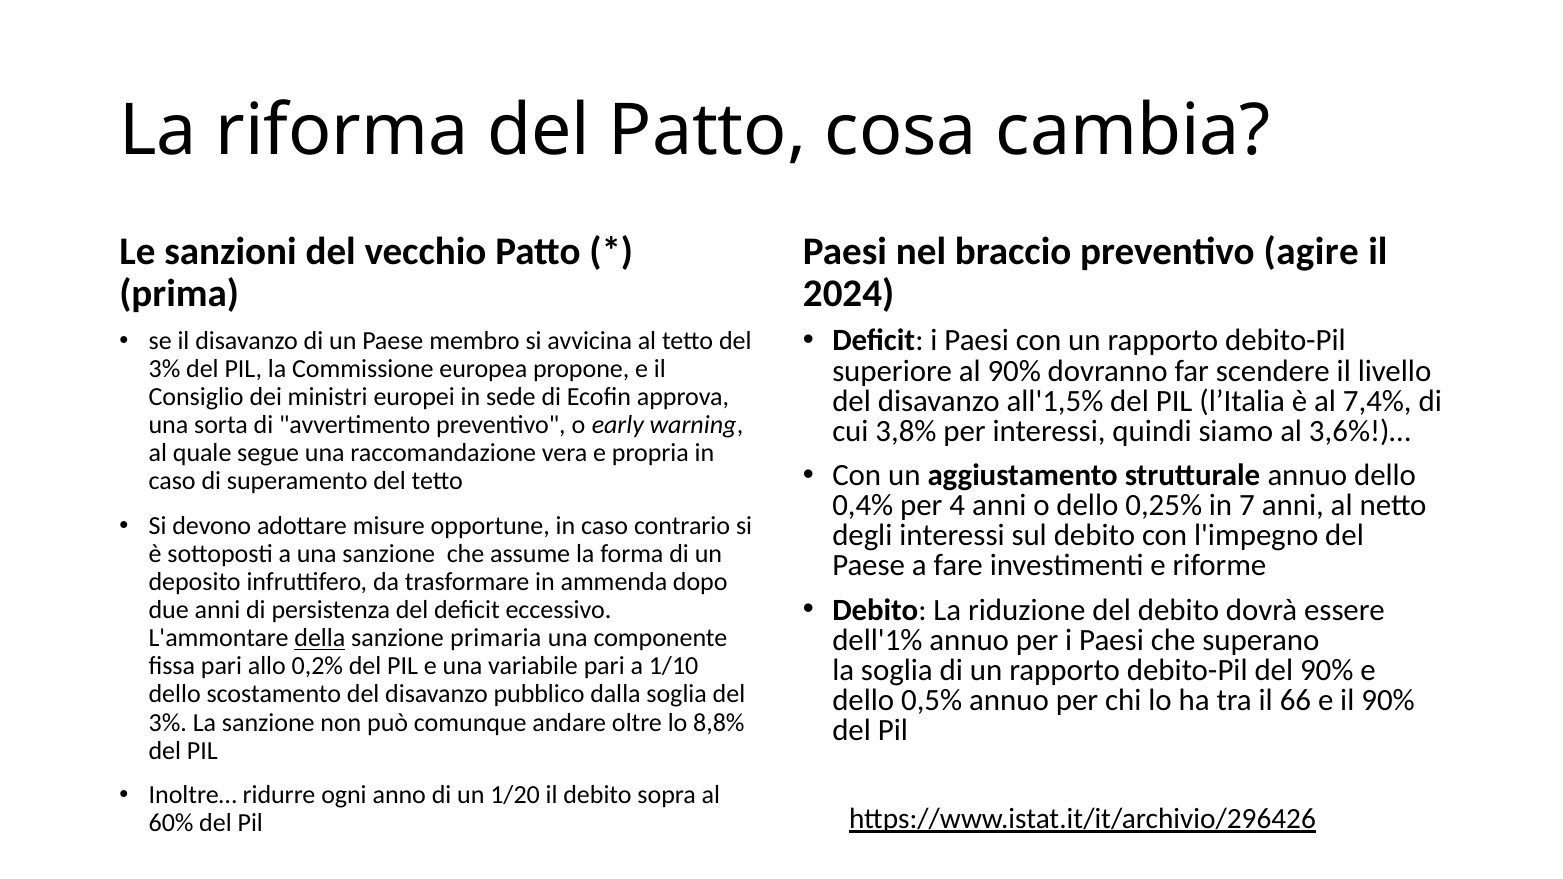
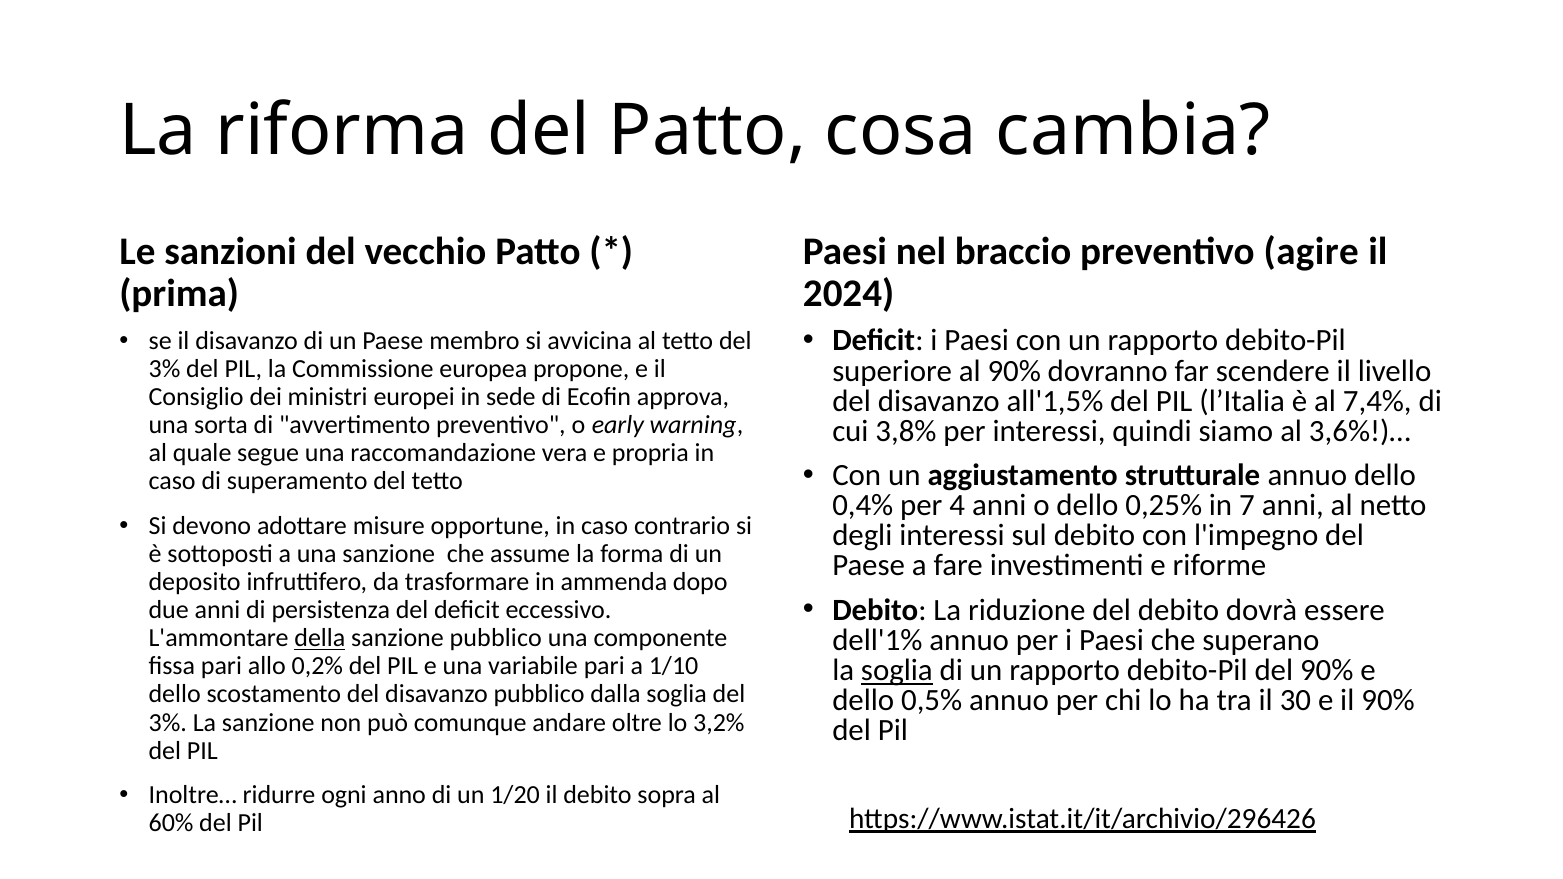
sanzione primaria: primaria -> pubblico
soglia at (897, 671) underline: none -> present
66: 66 -> 30
8,8%: 8,8% -> 3,2%
